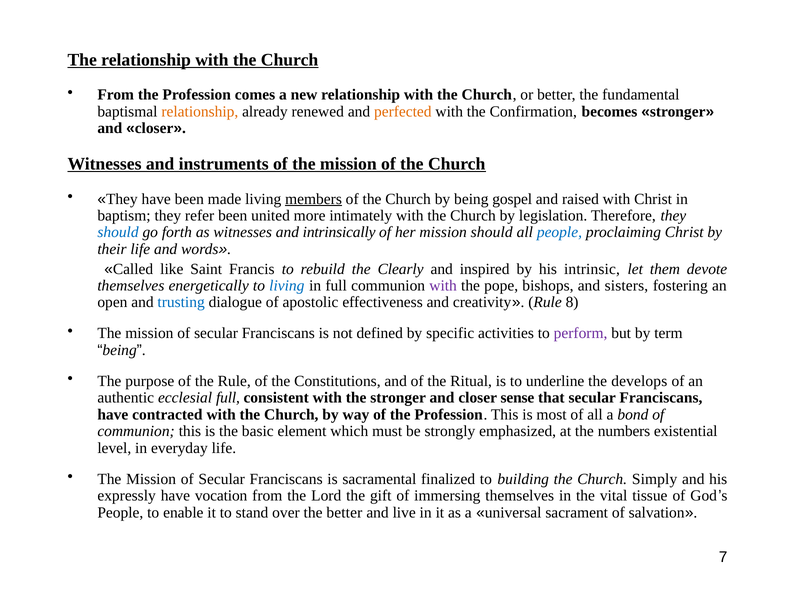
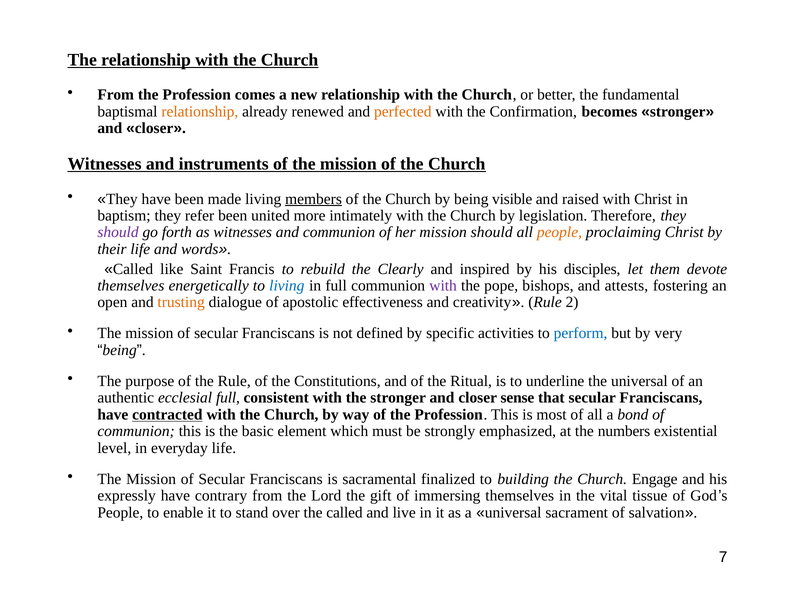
gospel: gospel -> visible
should at (118, 232) colour: blue -> purple
and intrinsically: intrinsically -> communion
people at (559, 232) colour: blue -> orange
intrinsic: intrinsic -> disciples
sisters: sisters -> attests
trusting colour: blue -> orange
8: 8 -> 2
perform colour: purple -> blue
term: term -> very
the develops: develops -> universal
contracted underline: none -> present
Simply: Simply -> Engage
vocation: vocation -> contrary
the better: better -> called
